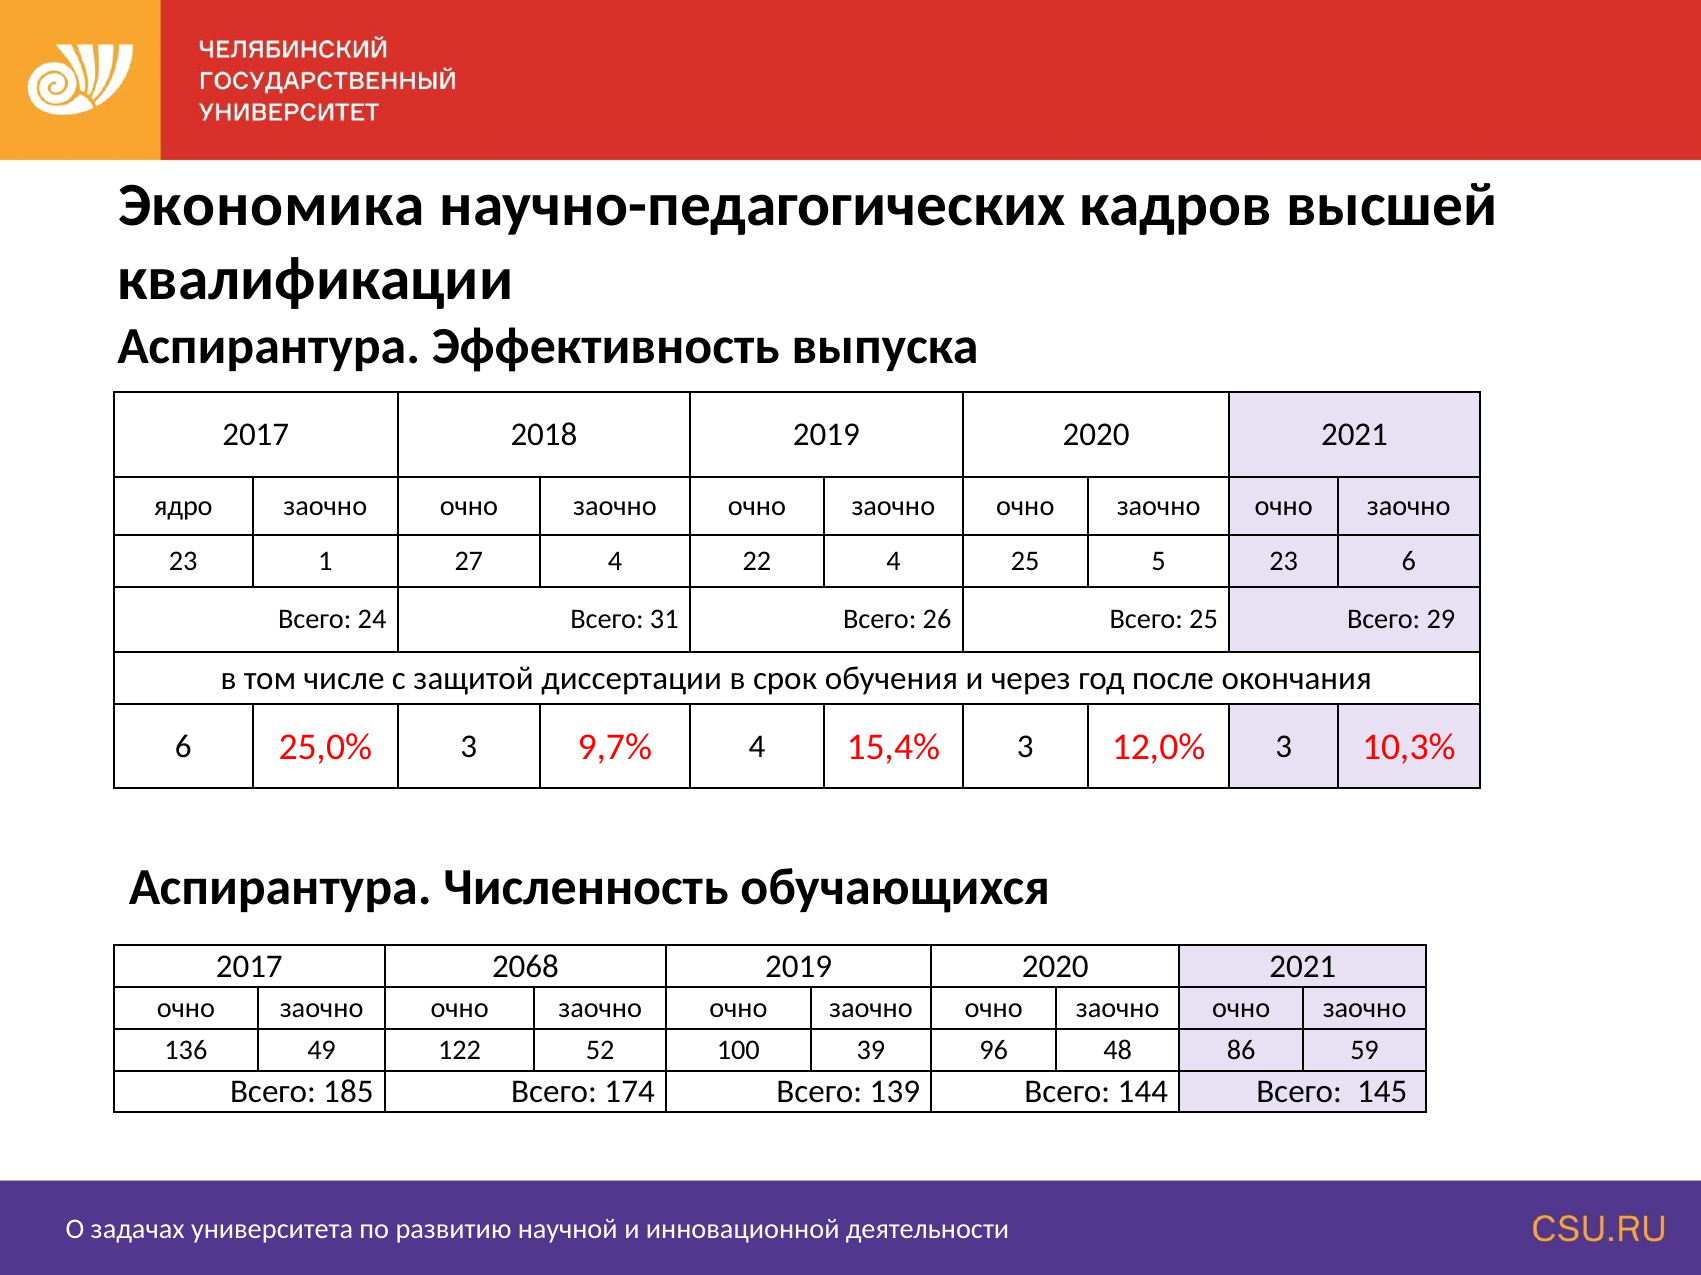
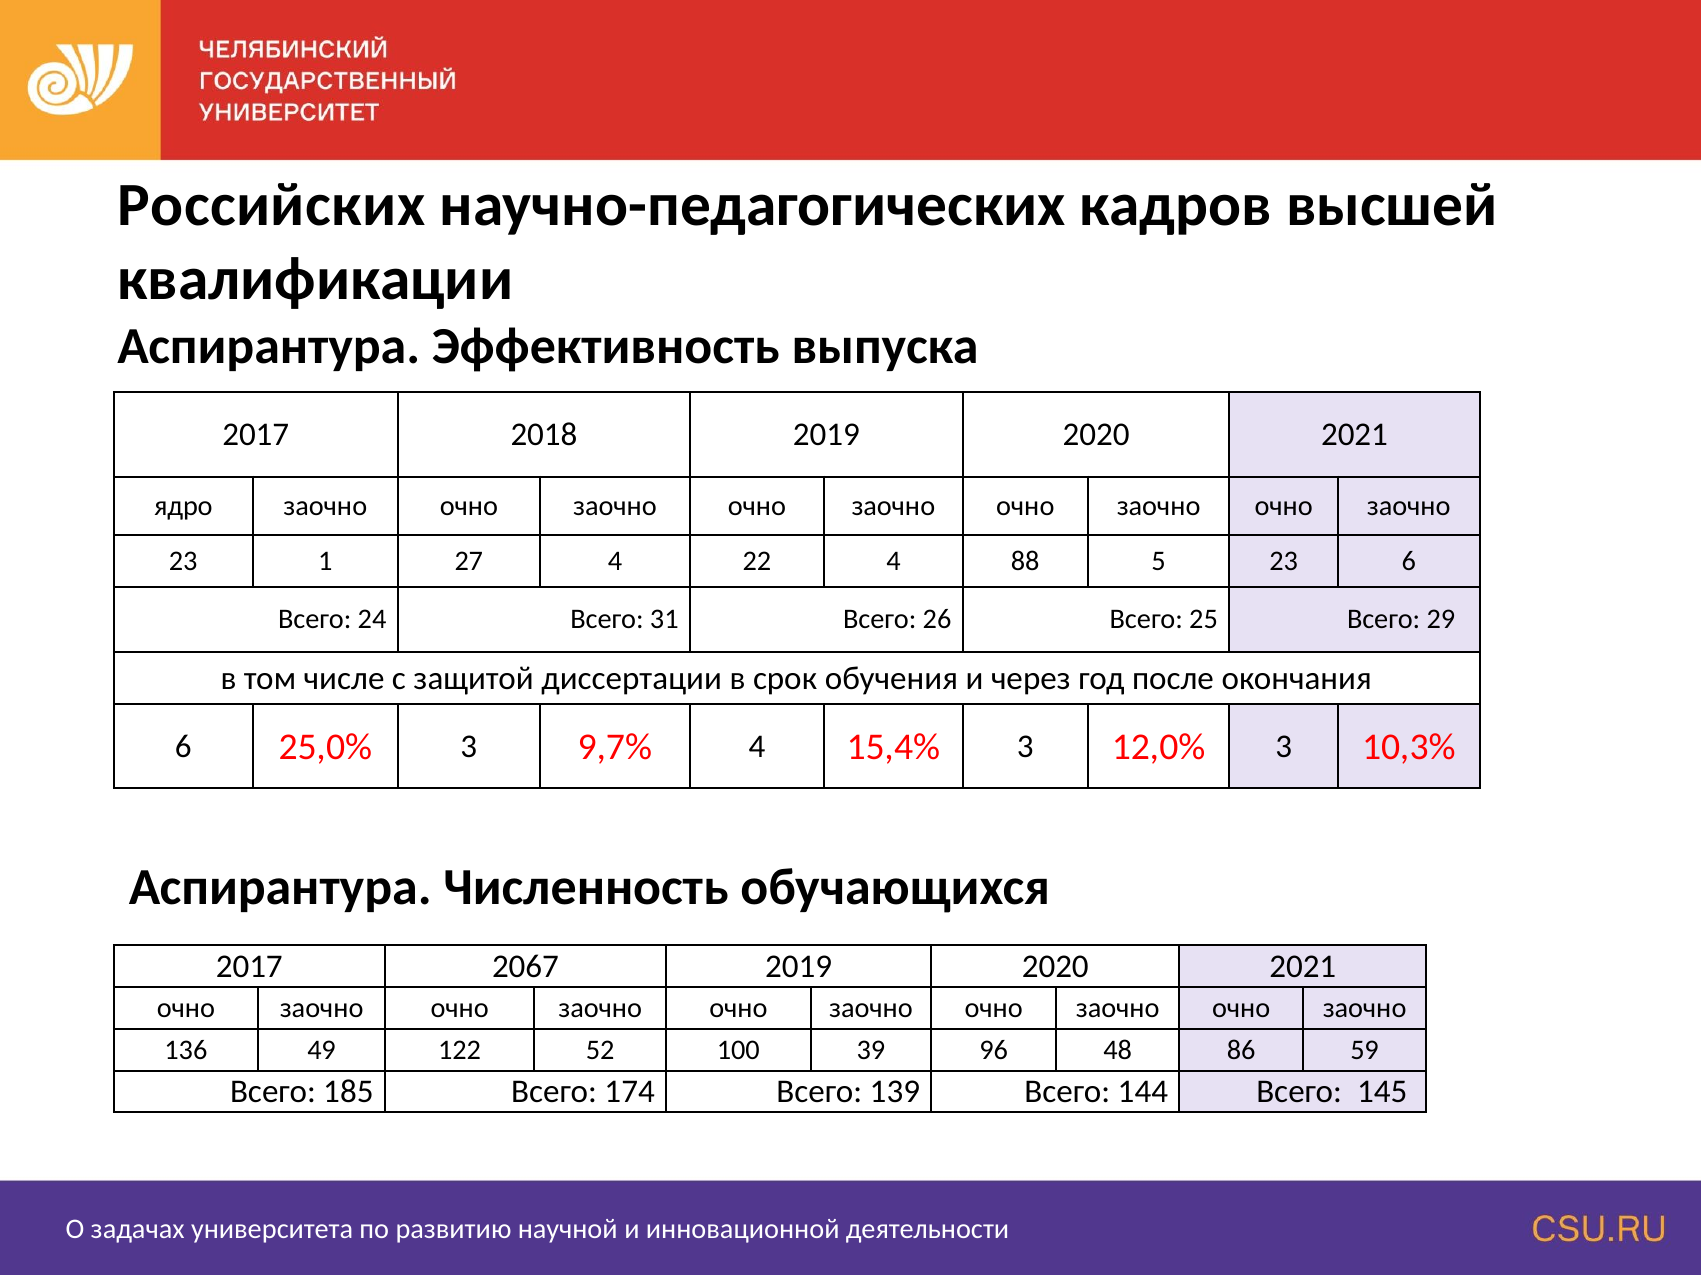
Экономика: Экономика -> Российских
4 25: 25 -> 88
2068: 2068 -> 2067
